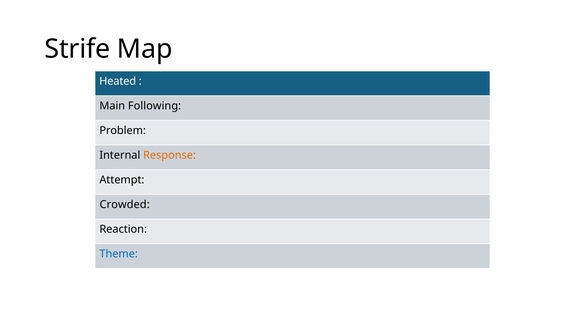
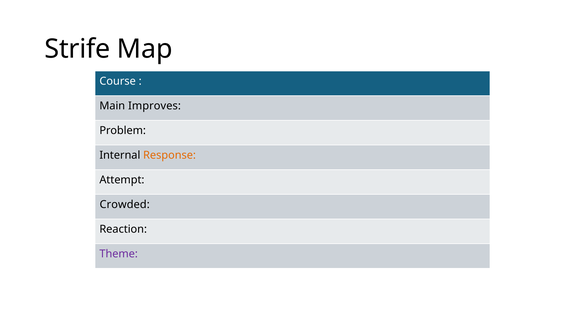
Heated: Heated -> Course
Following: Following -> Improves
Theme colour: blue -> purple
